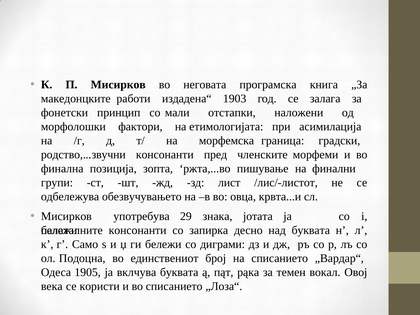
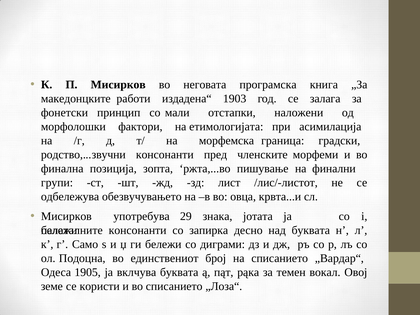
века: века -> земе
